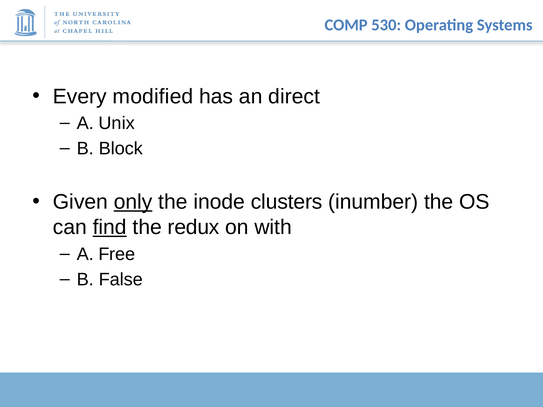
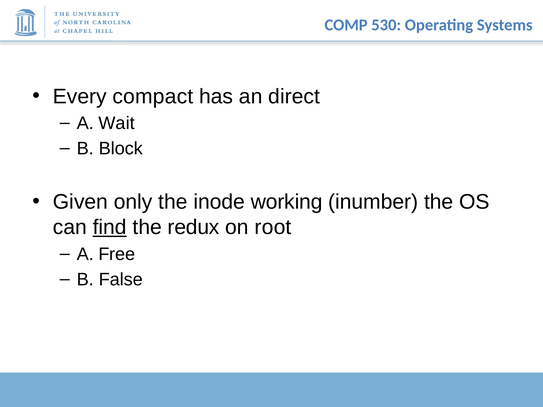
modified: modified -> compact
Unix: Unix -> Wait
only underline: present -> none
clusters: clusters -> working
with: with -> root
